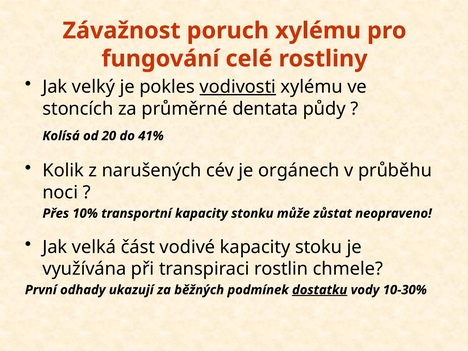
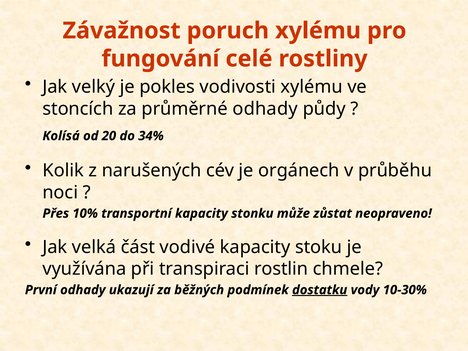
vodivosti underline: present -> none
průměrné dentata: dentata -> odhady
41%: 41% -> 34%
